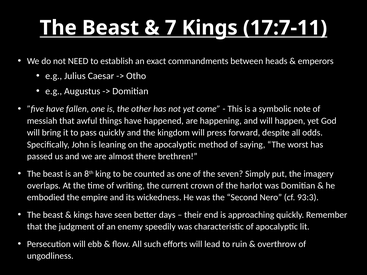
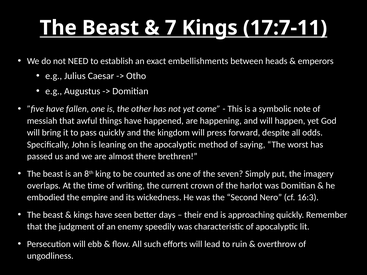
commandments: commandments -> embellishments
93:3: 93:3 -> 16:3
